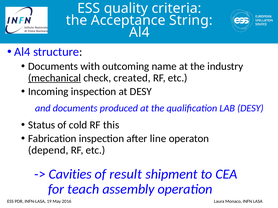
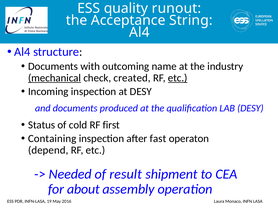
criteria: criteria -> runout
etc at (178, 78) underline: none -> present
this: this -> first
Fabrication: Fabrication -> Containing
line: line -> fast
Cavities: Cavities -> Needed
teach: teach -> about
